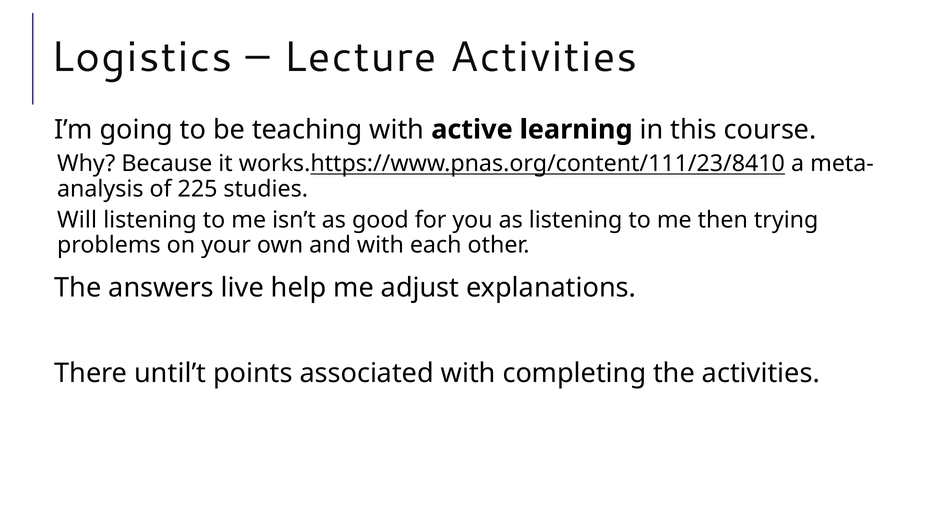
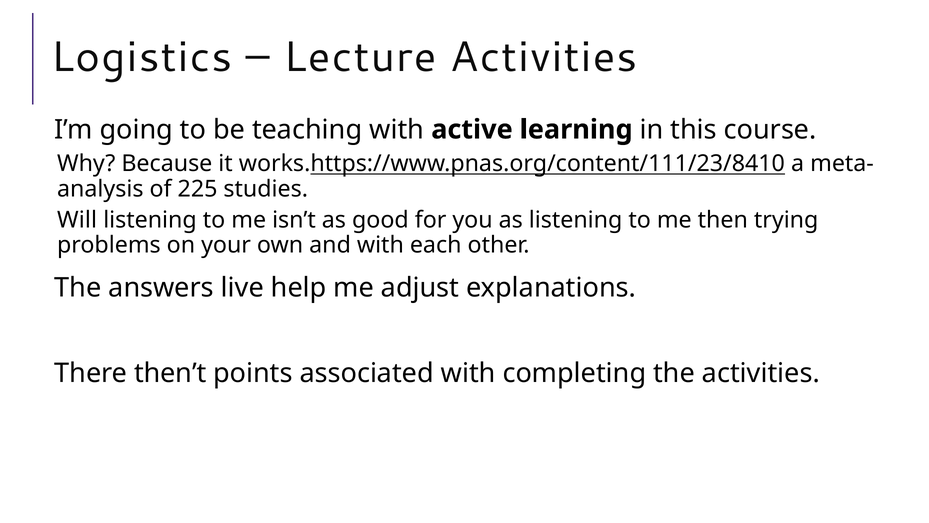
until’t: until’t -> then’t
